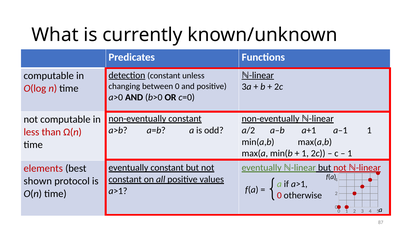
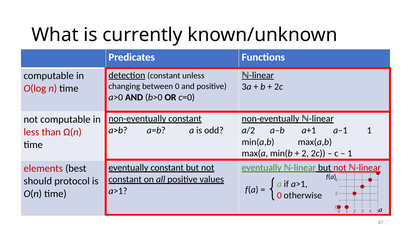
1 at (305, 154): 1 -> 2
shown: shown -> should
